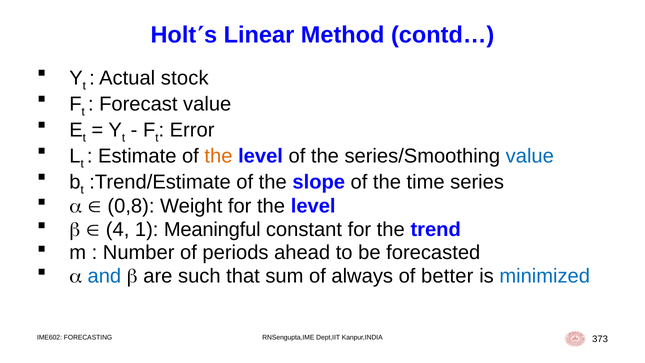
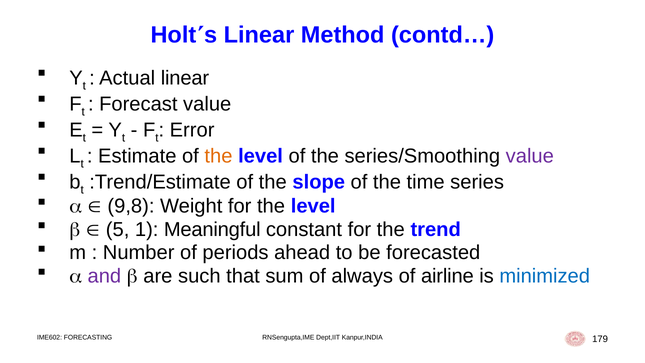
Actual stock: stock -> linear
value at (530, 156) colour: blue -> purple
0,8: 0,8 -> 9,8
4: 4 -> 5
and colour: blue -> purple
better: better -> airline
373: 373 -> 179
